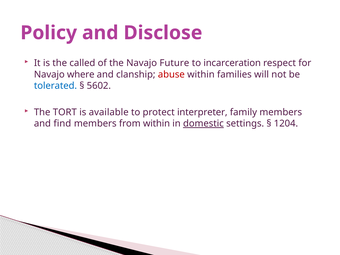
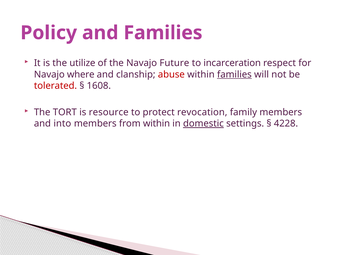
and Disclose: Disclose -> Families
called: called -> utilize
families at (234, 74) underline: none -> present
tolerated colour: blue -> red
5602: 5602 -> 1608
available: available -> resource
interpreter: interpreter -> revocation
find: find -> into
1204: 1204 -> 4228
